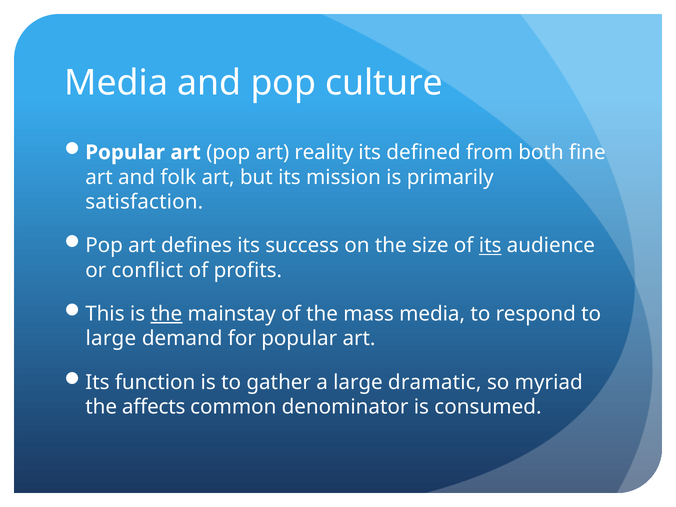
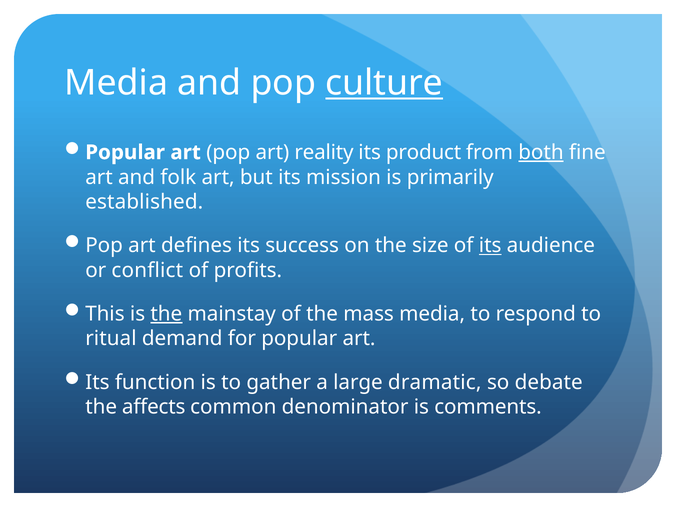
culture underline: none -> present
defined: defined -> product
both underline: none -> present
satisfaction: satisfaction -> established
large at (111, 339): large -> ritual
myriad: myriad -> debate
consumed: consumed -> comments
